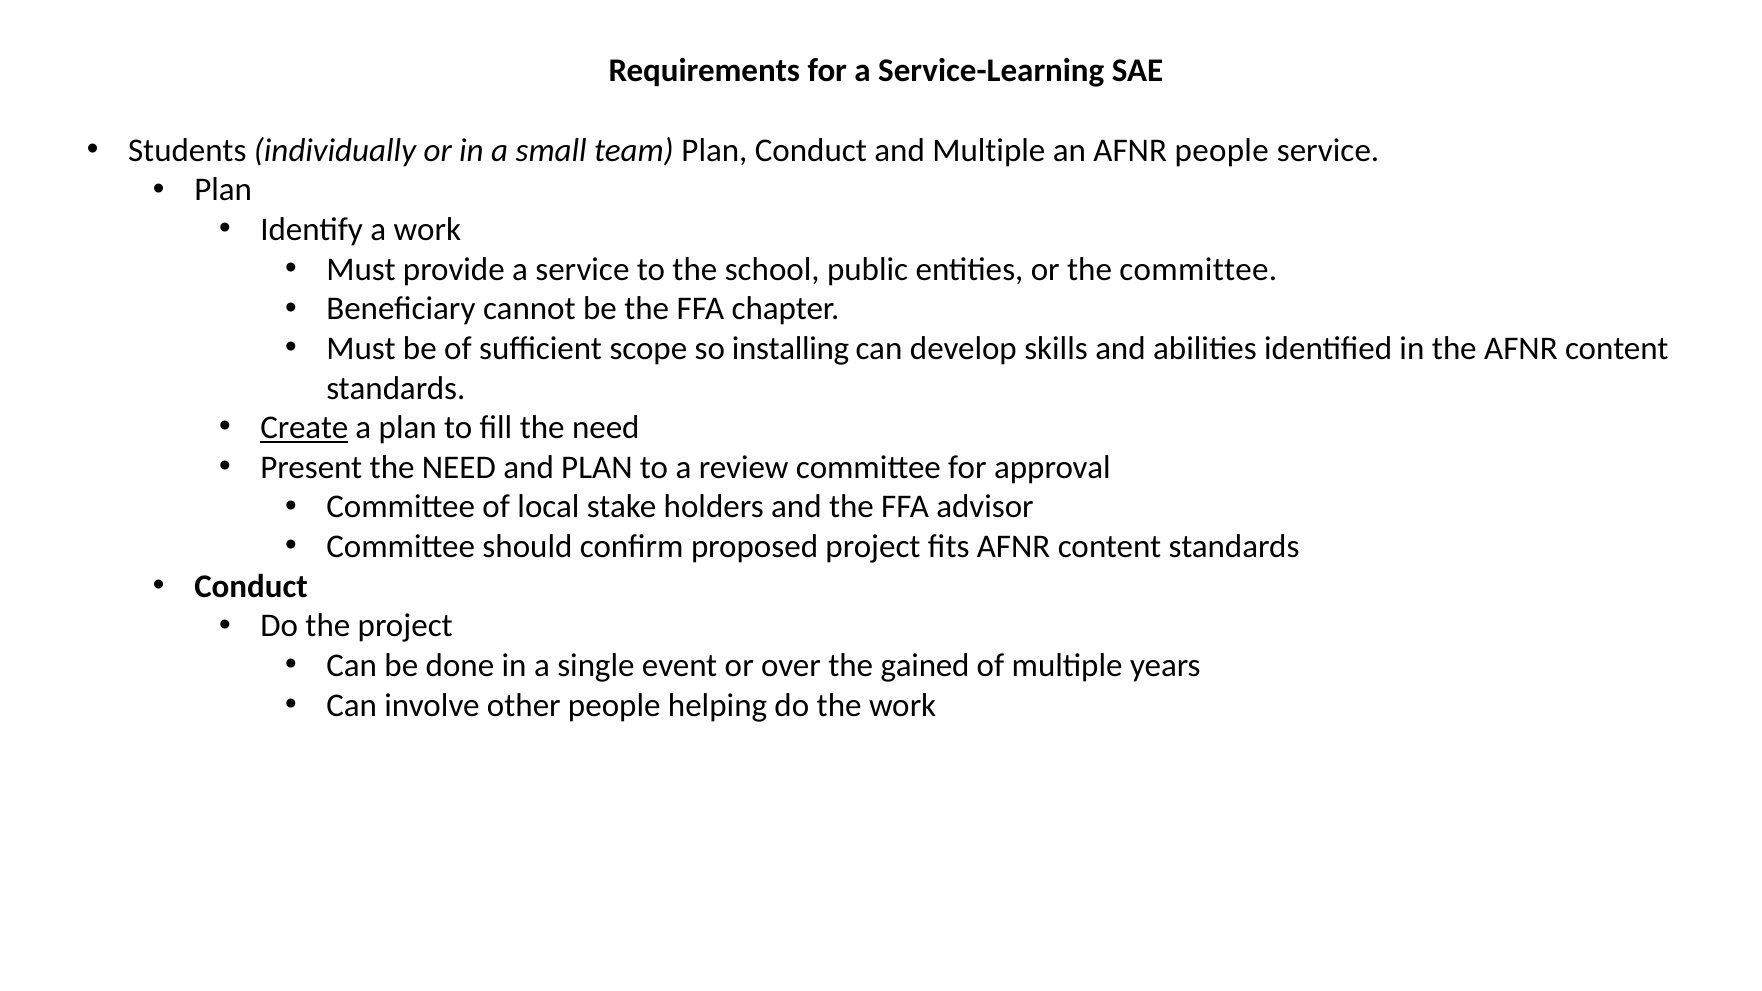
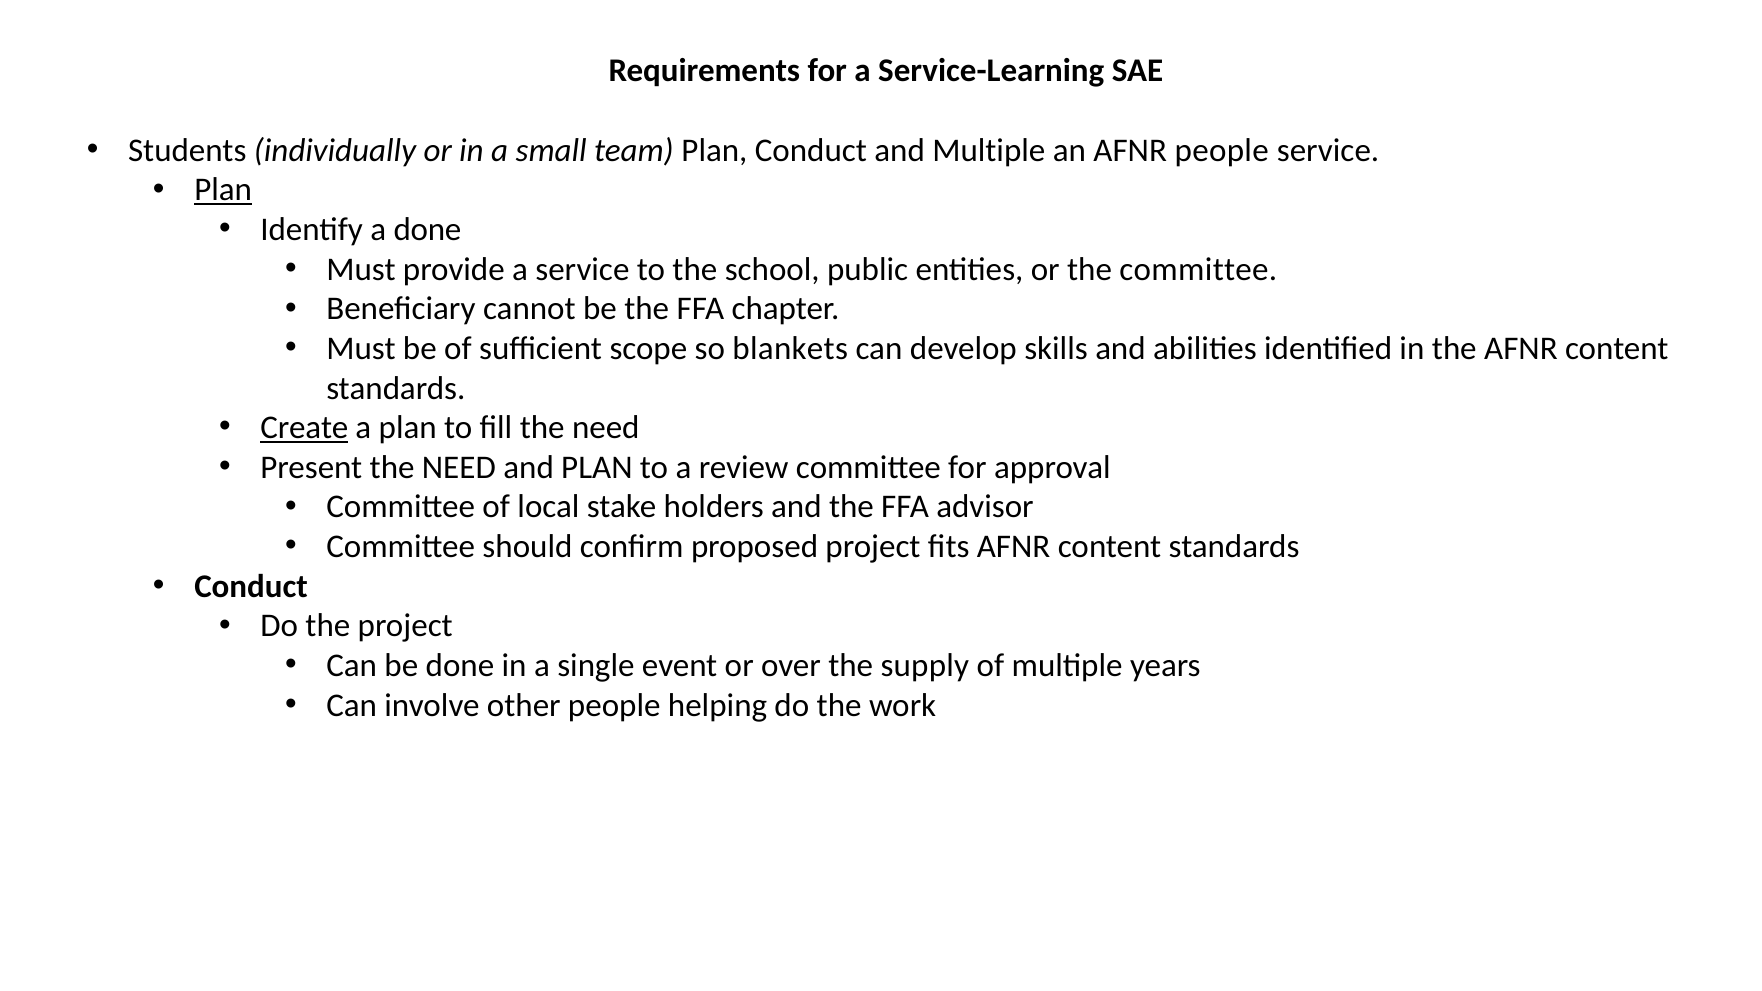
Plan at (223, 190) underline: none -> present
a work: work -> done
installing: installing -> blankets
gained: gained -> supply
